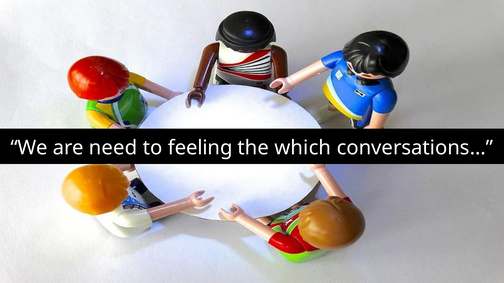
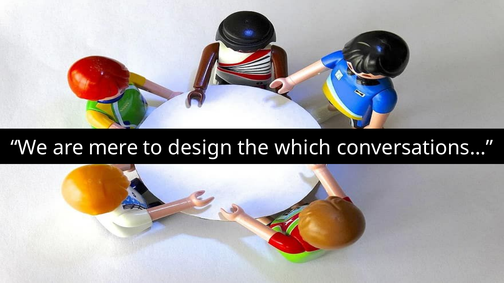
need: need -> mere
feeling: feeling -> design
